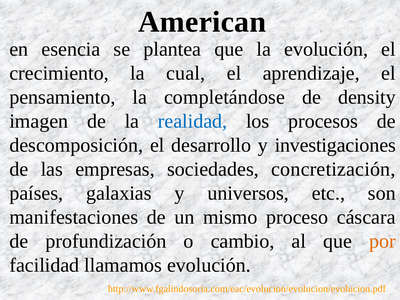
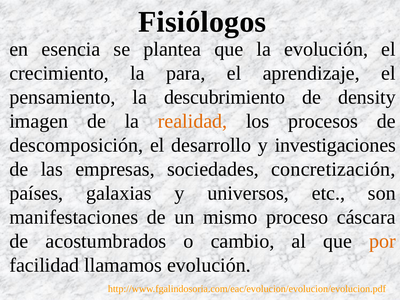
American: American -> Fisiólogos
cual: cual -> para
completándose: completándose -> descubrimiento
realidad colour: blue -> orange
profundización: profundización -> acostumbrados
